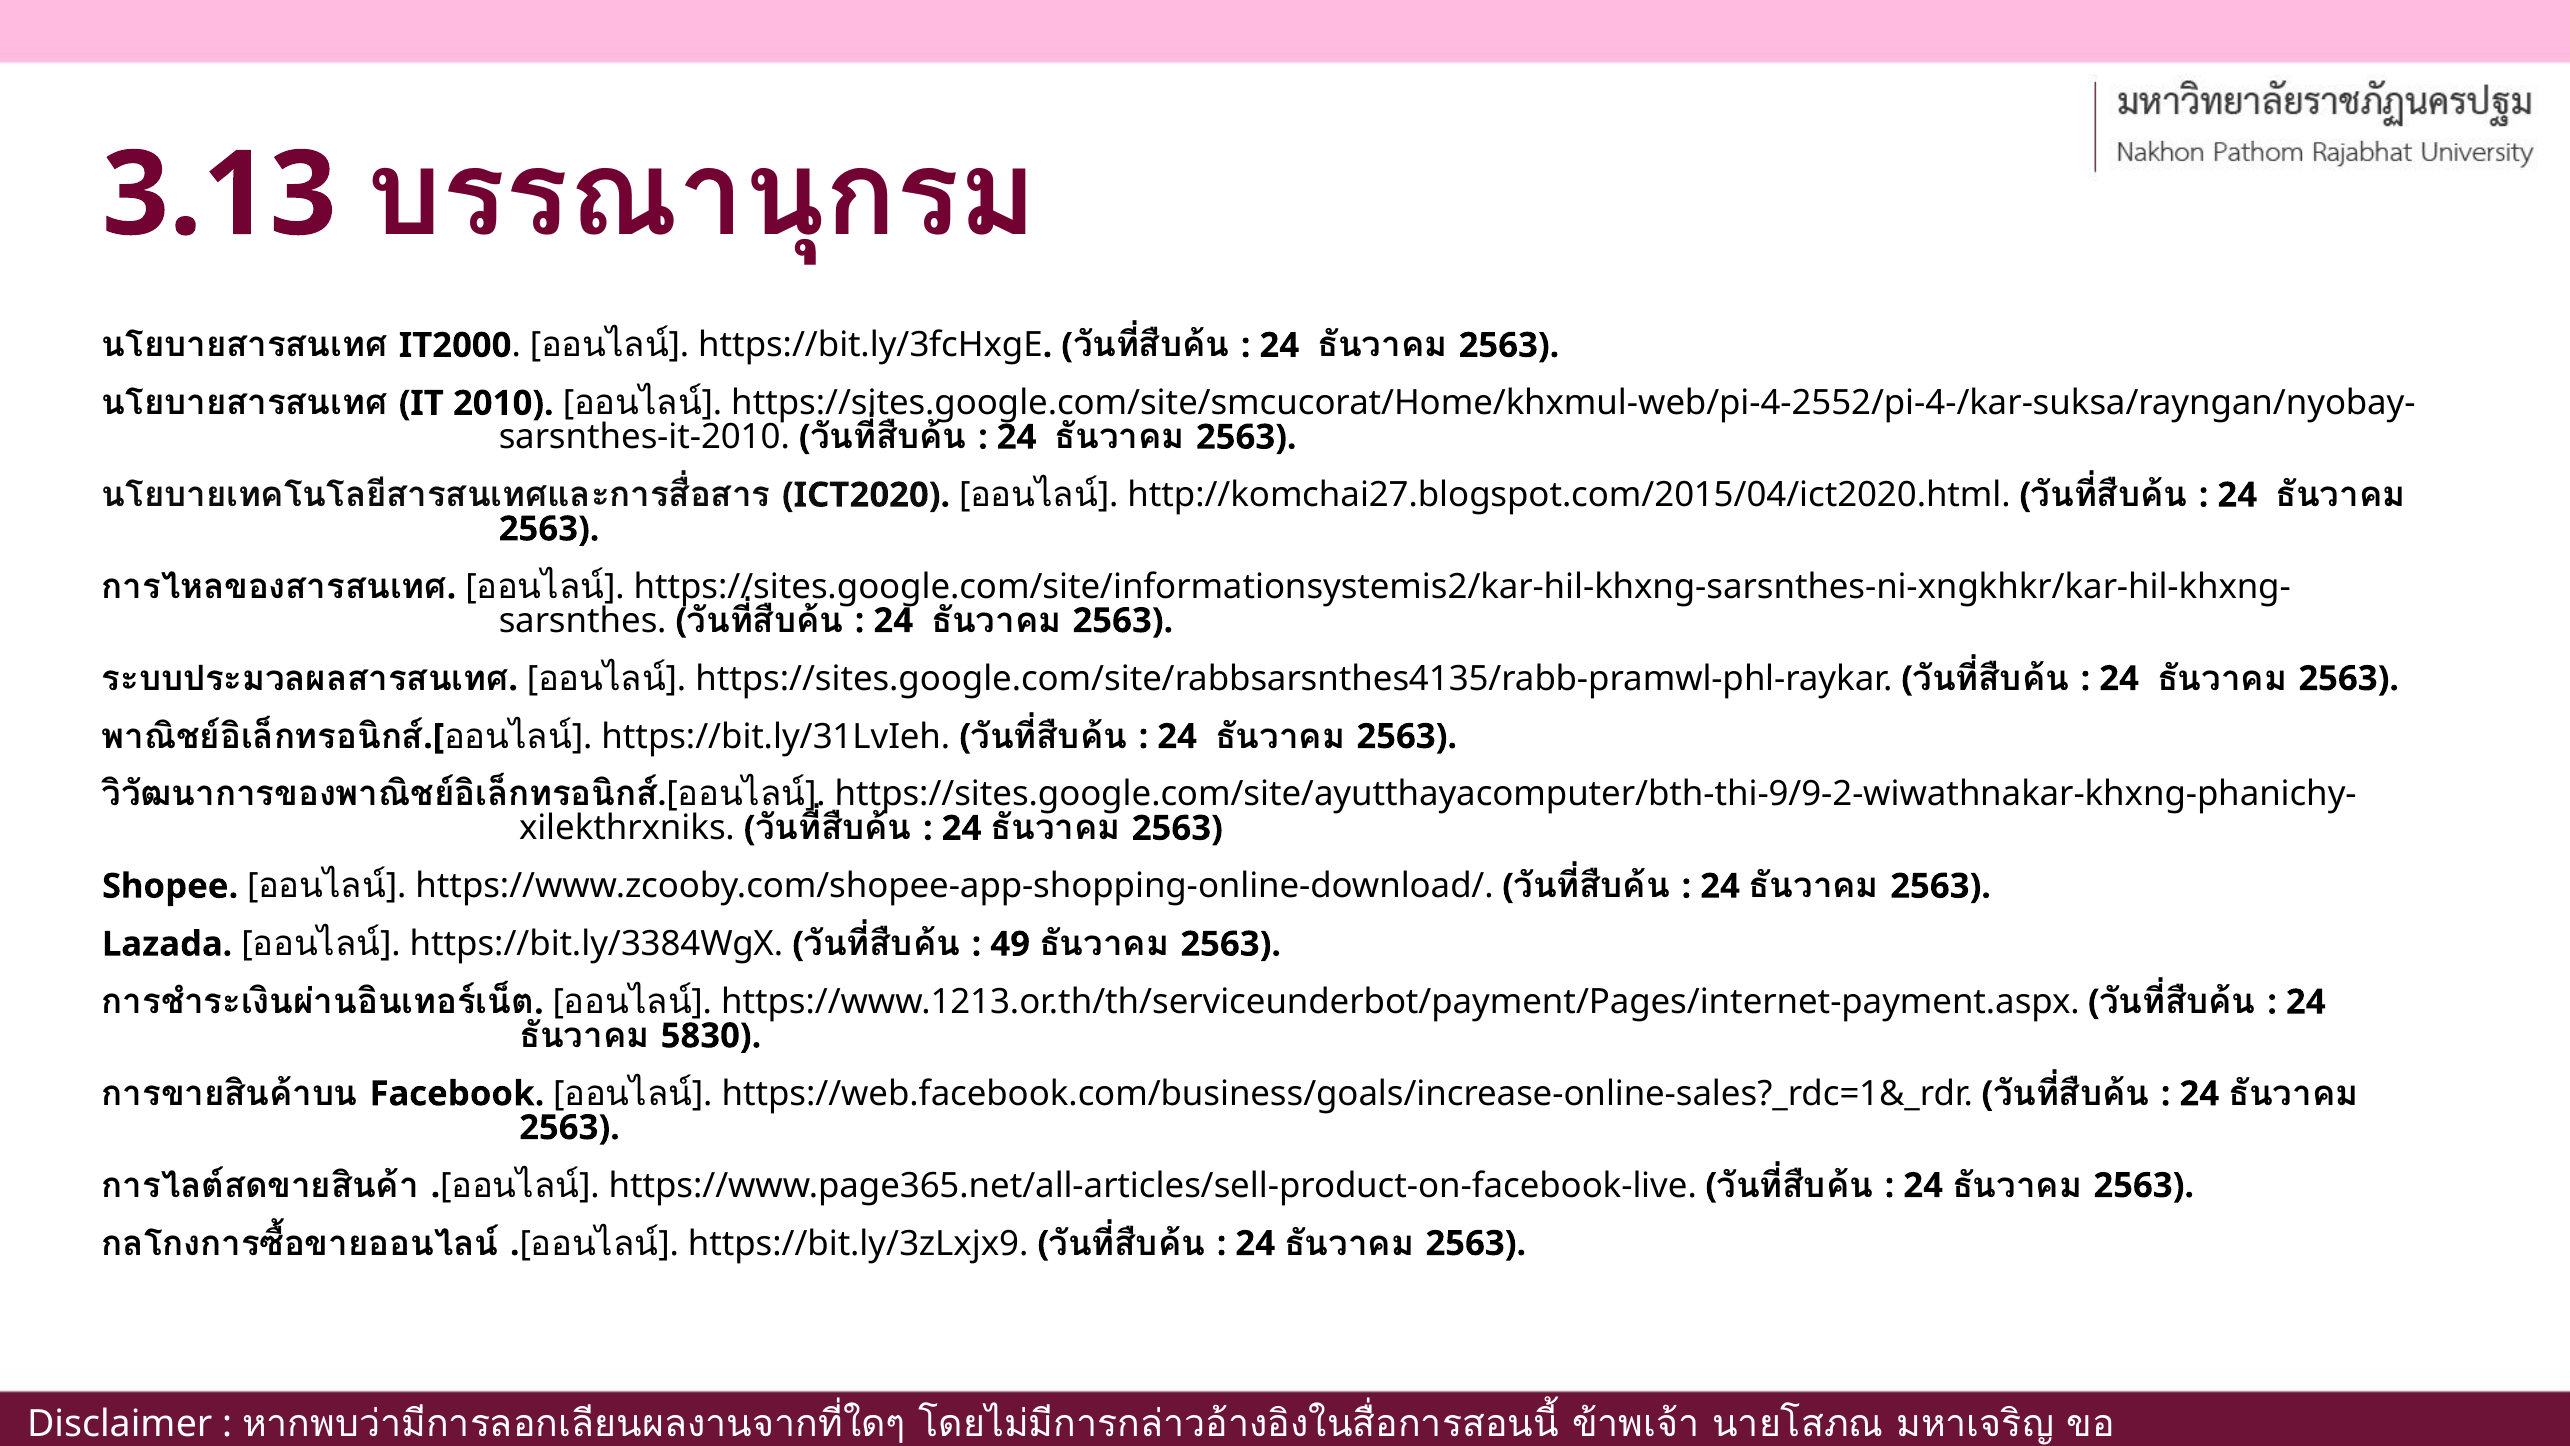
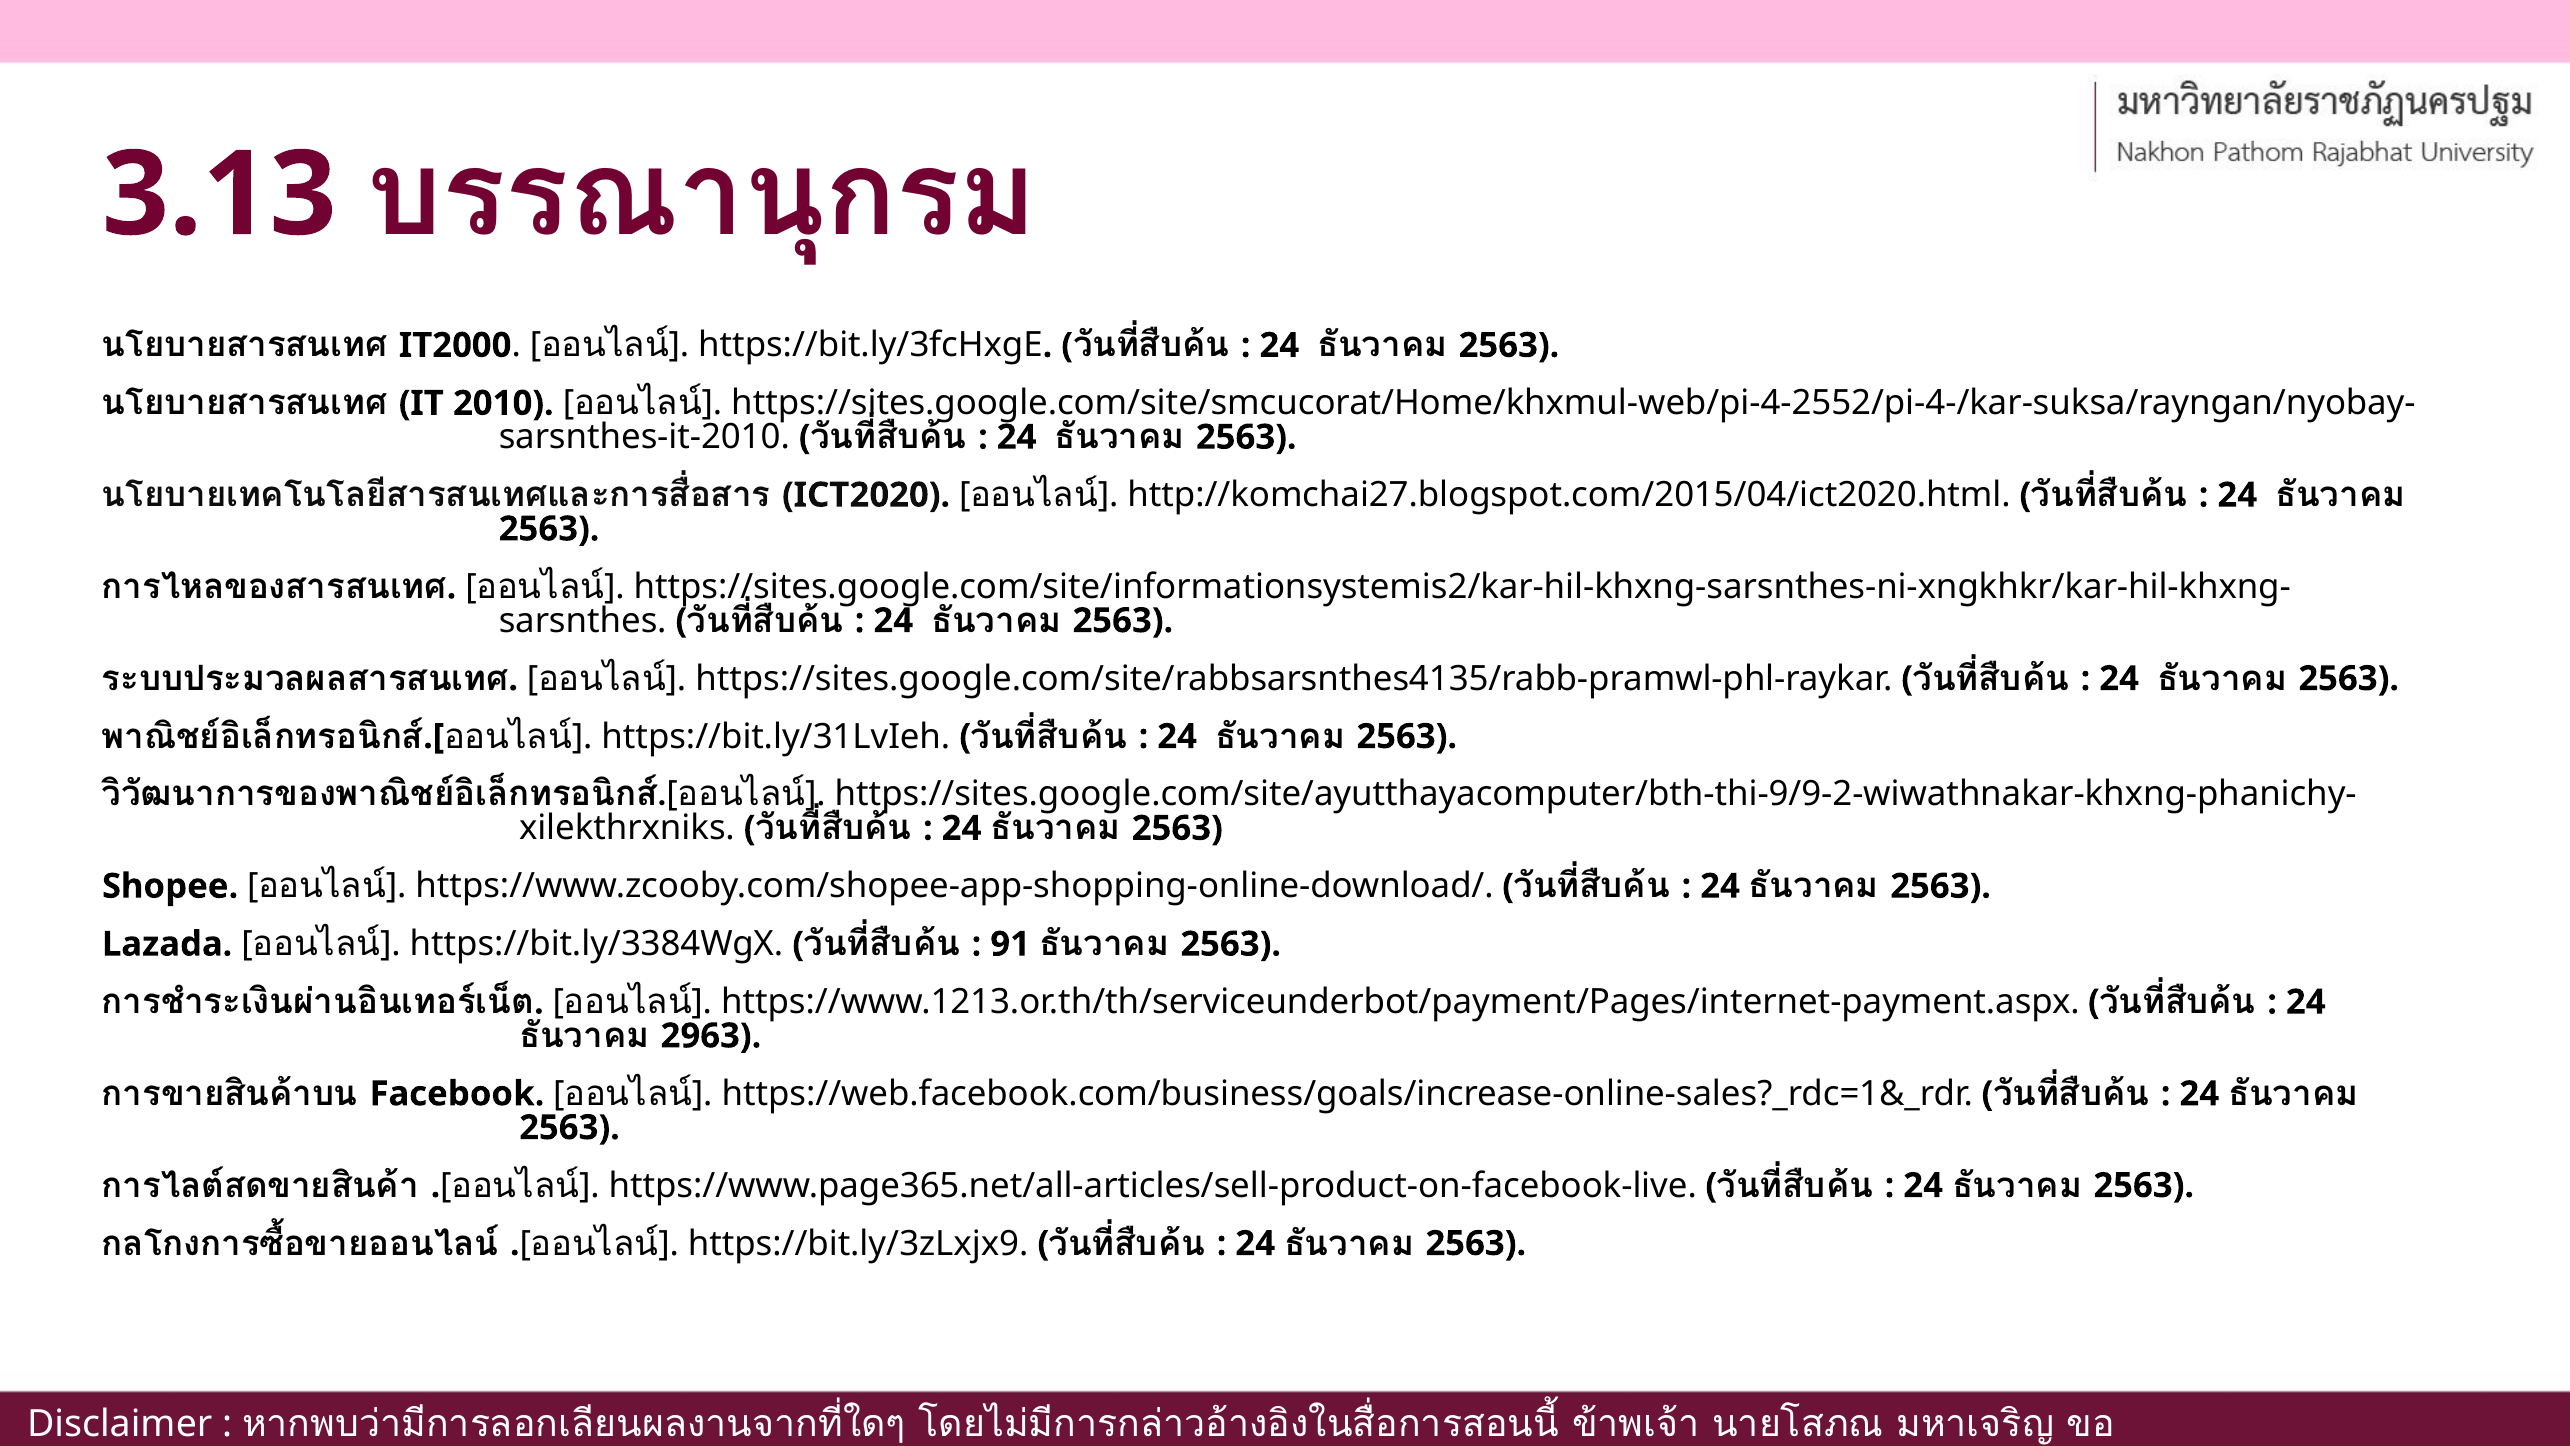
49: 49 -> 91
5830: 5830 -> 2963
